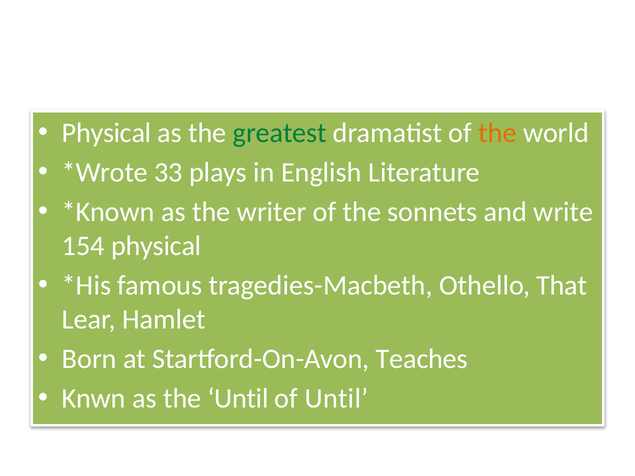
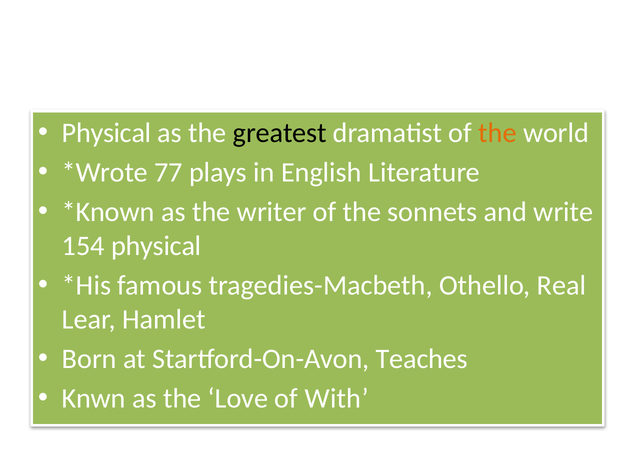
greatest colour: green -> black
33: 33 -> 77
That: That -> Real
the Until: Until -> Love
of Until: Until -> With
